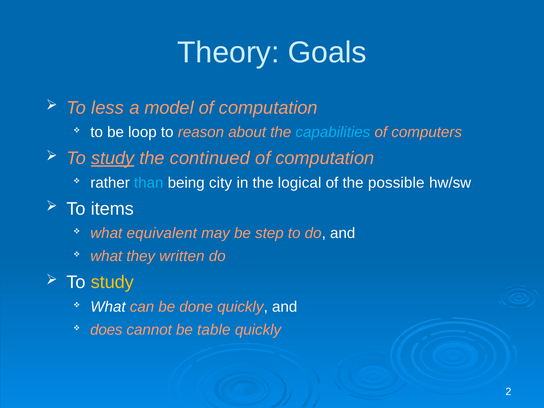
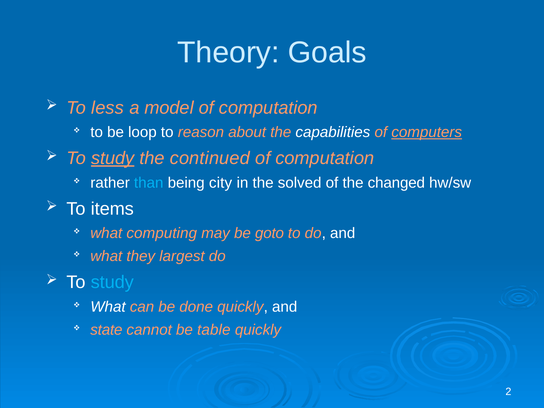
capabilities colour: light blue -> white
computers underline: none -> present
logical: logical -> solved
possible: possible -> changed
equivalent: equivalent -> computing
step: step -> goto
written: written -> largest
study at (112, 282) colour: yellow -> light blue
does: does -> state
